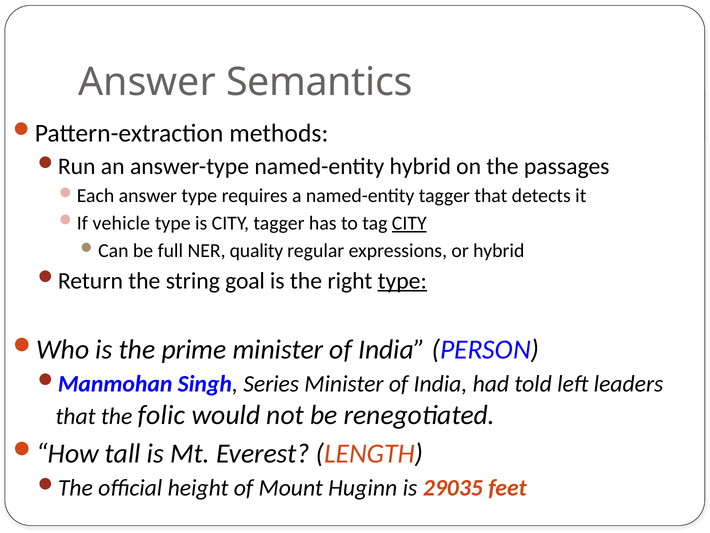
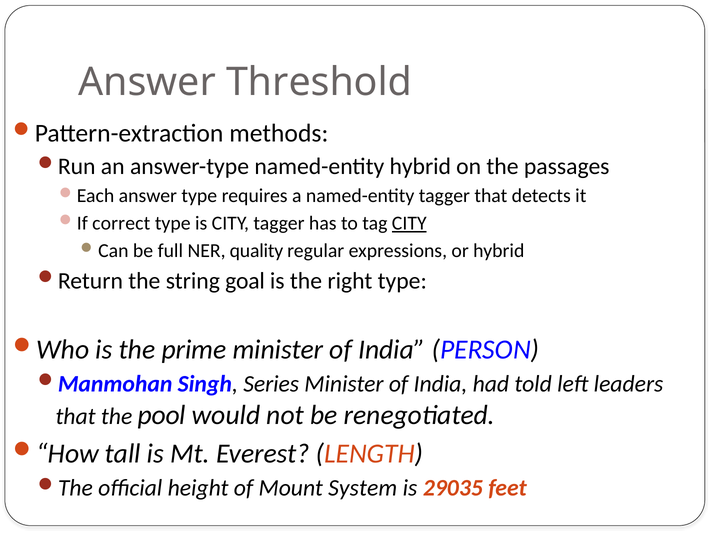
Semantics: Semantics -> Threshold
vehicle: vehicle -> correct
type at (402, 280) underline: present -> none
folic: folic -> pool
Huginn: Huginn -> System
